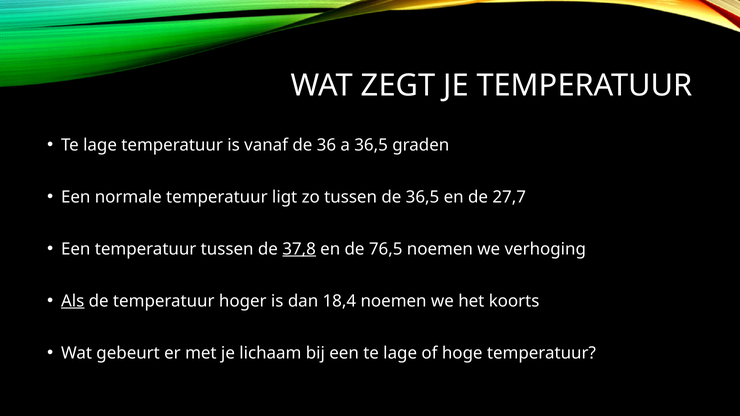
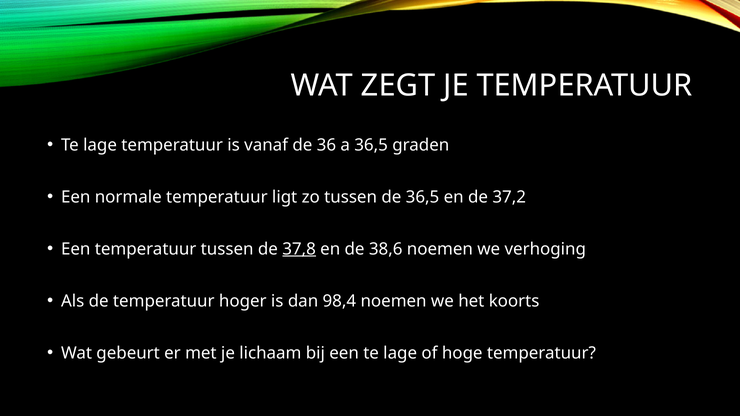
27,7: 27,7 -> 37,2
76,5: 76,5 -> 38,6
Als underline: present -> none
18,4: 18,4 -> 98,4
